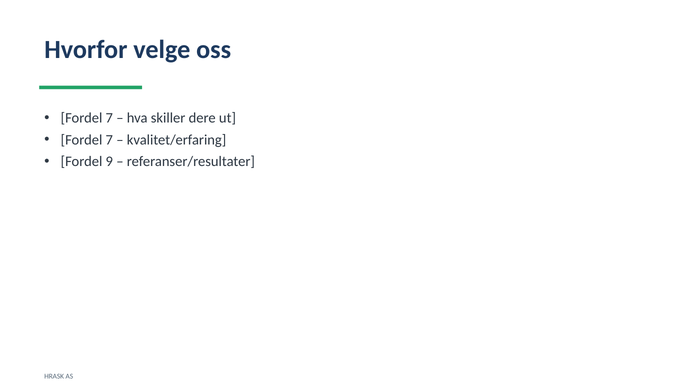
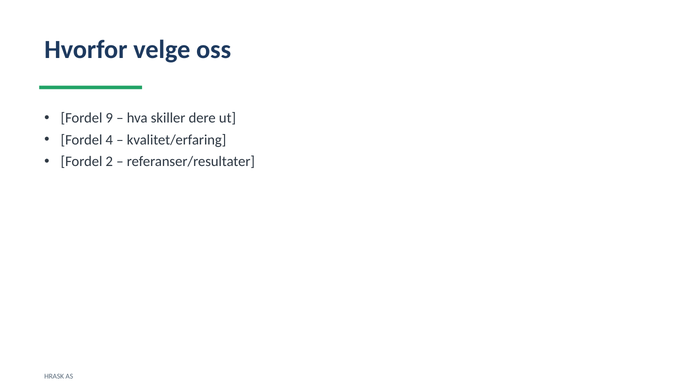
7 at (109, 118): 7 -> 9
7 at (109, 140): 7 -> 4
9: 9 -> 2
